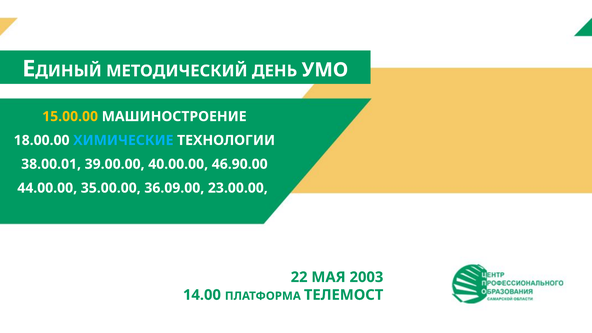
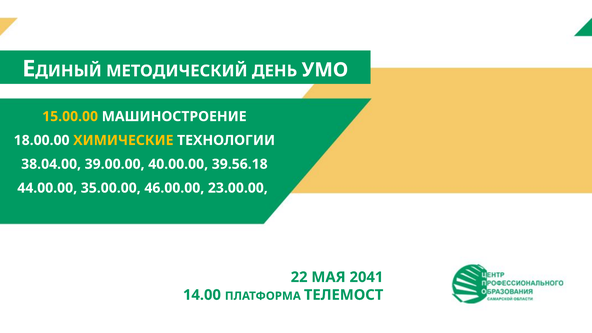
ХИМИЧЕСКИЕ colour: light blue -> yellow
38.00.01: 38.00.01 -> 38.04.00
46.90.00: 46.90.00 -> 39.56.18
36.09.00: 36.09.00 -> 46.00.00
2003: 2003 -> 2041
